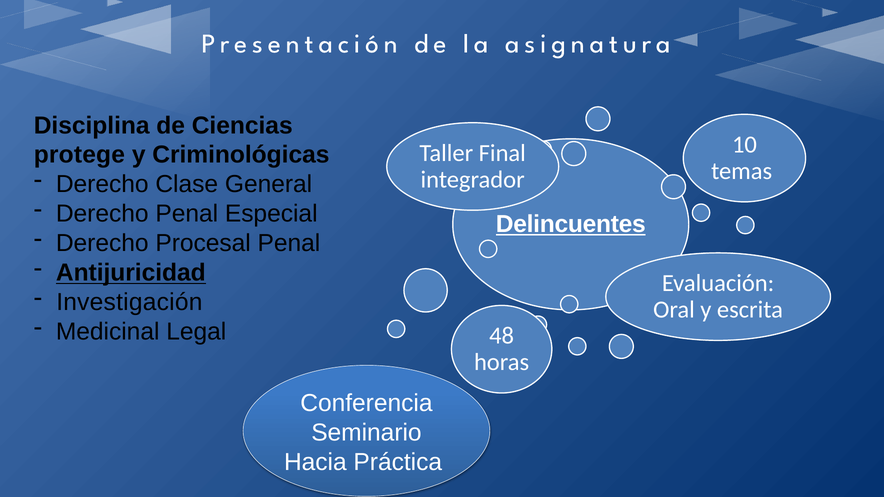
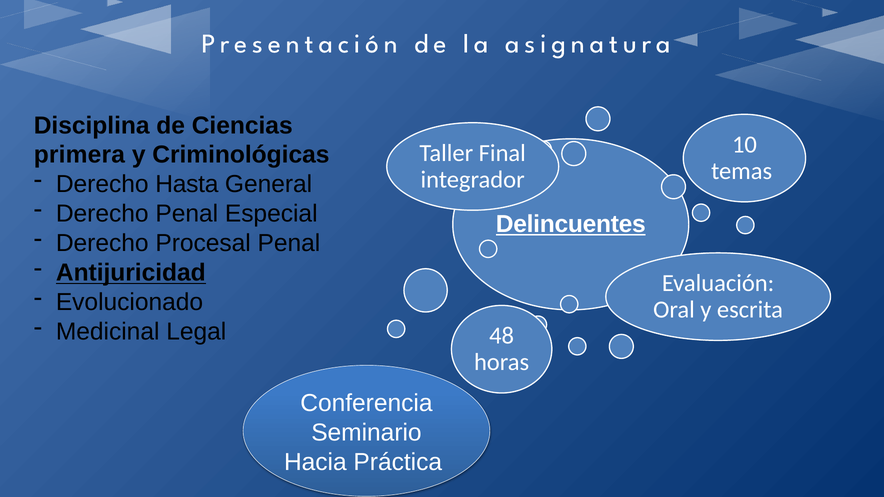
protege: protege -> primera
Clase: Clase -> Hasta
Investigación: Investigación -> Evolucionado
